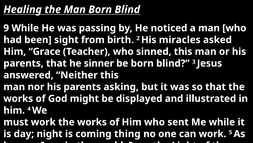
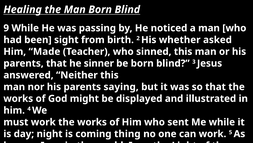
miracles: miracles -> whether
Grace: Grace -> Made
asking: asking -> saying
